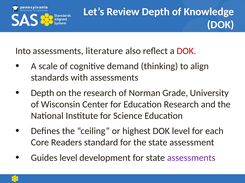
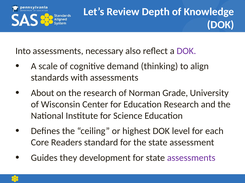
literature: literature -> necessary
DOK at (186, 51) colour: red -> purple
Depth at (43, 93): Depth -> About
Guides level: level -> they
